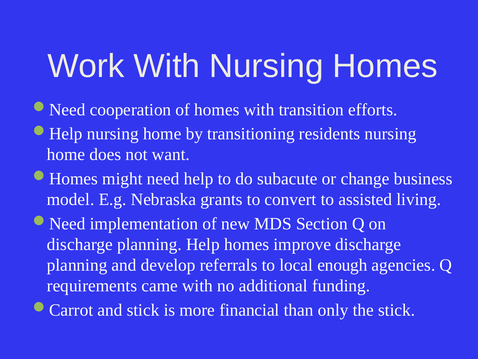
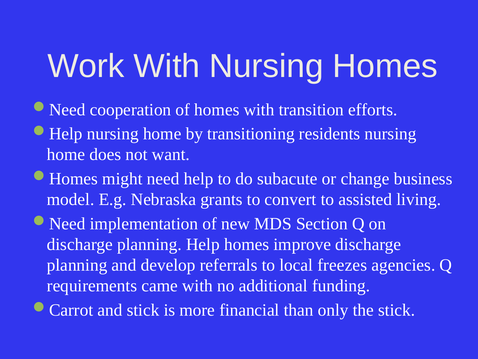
enough: enough -> freezes
